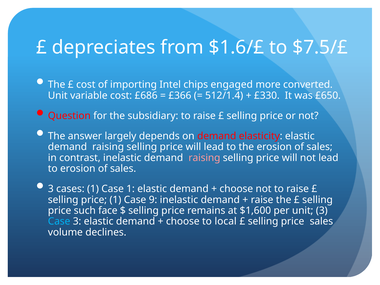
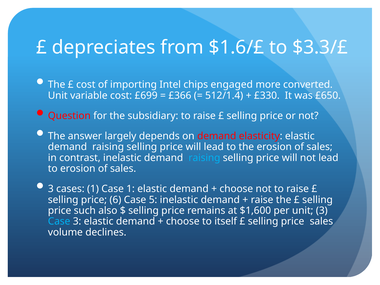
$7.5/£: $7.5/£ -> $3.3/£
£686: £686 -> £699
raising at (204, 158) colour: pink -> light blue
price 1: 1 -> 6
9: 9 -> 5
face: face -> also
local: local -> itself
